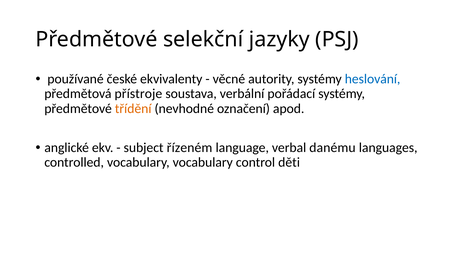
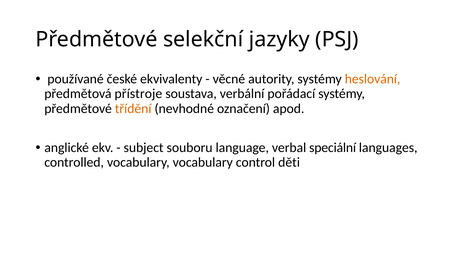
heslování colour: blue -> orange
řízeném: řízeném -> souboru
danému: danému -> speciální
